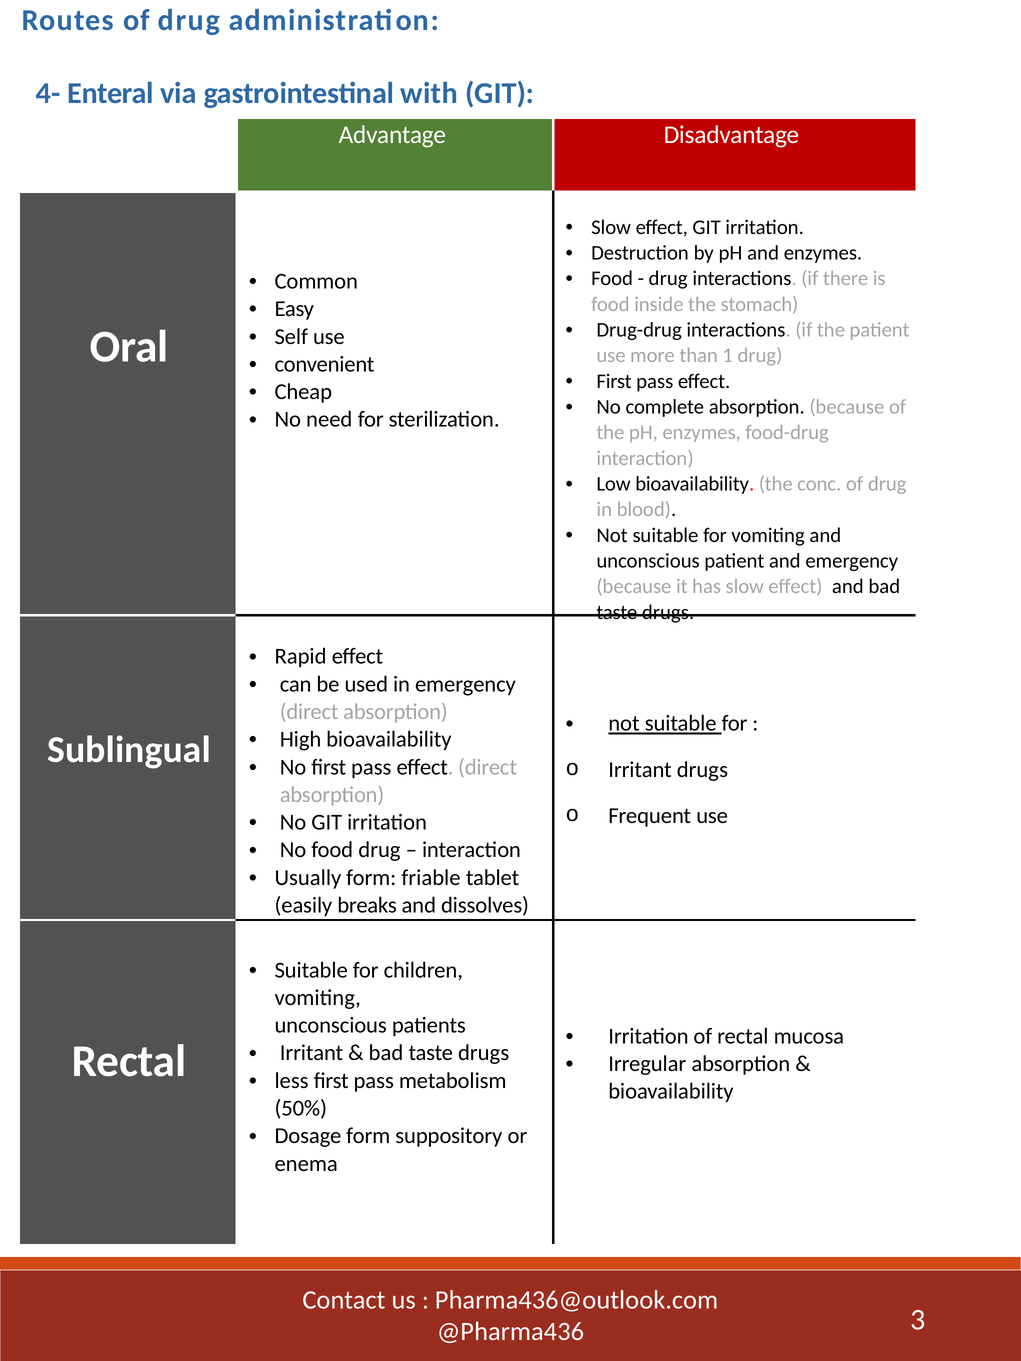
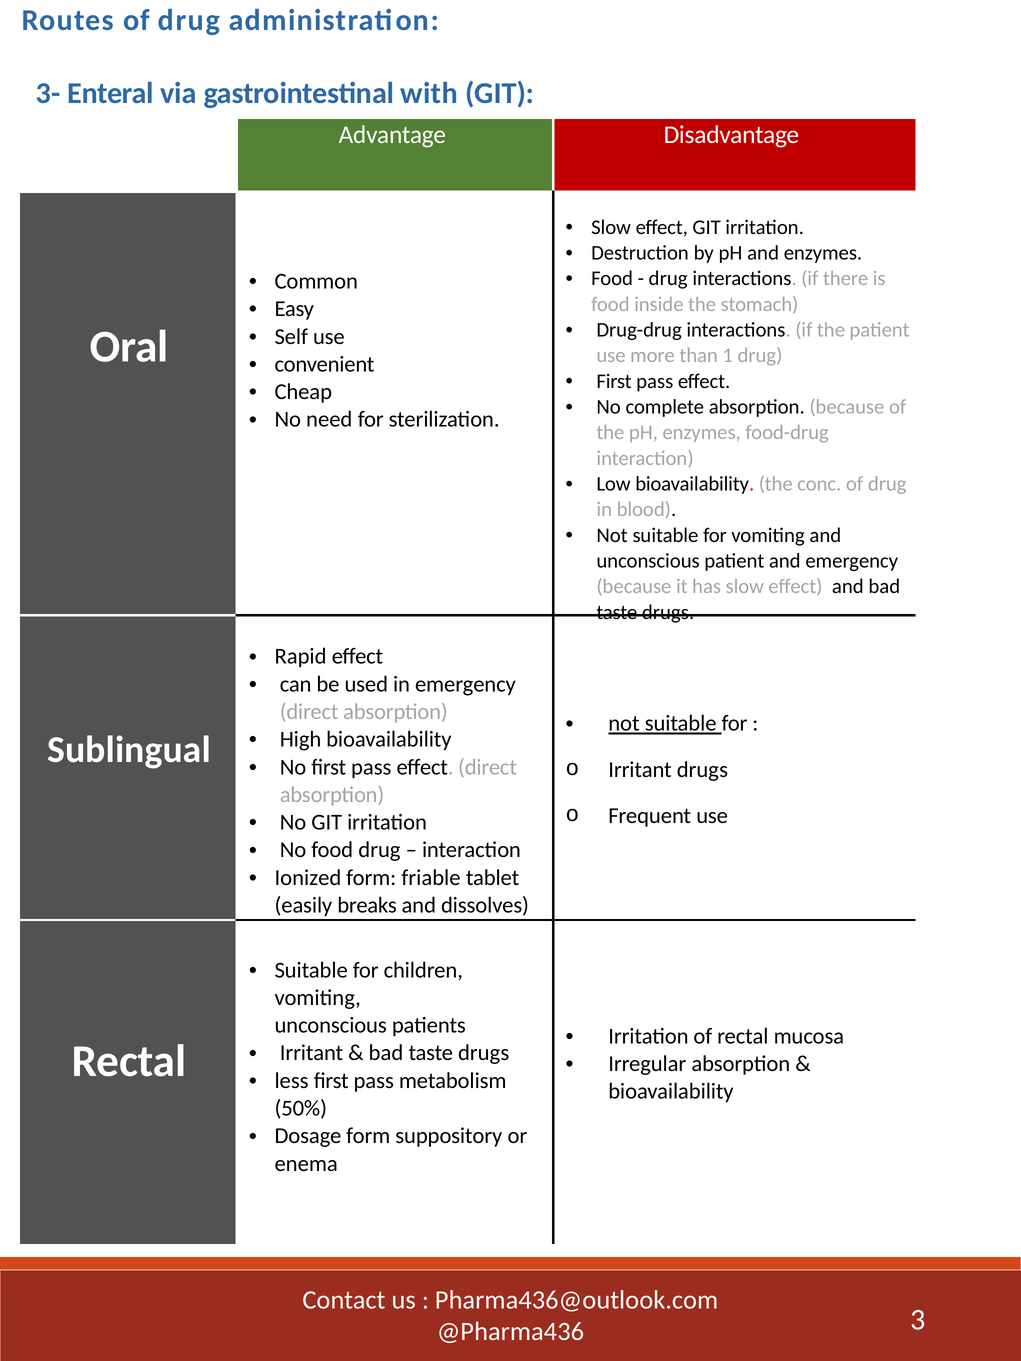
4-: 4- -> 3-
Usually: Usually -> Ionized
